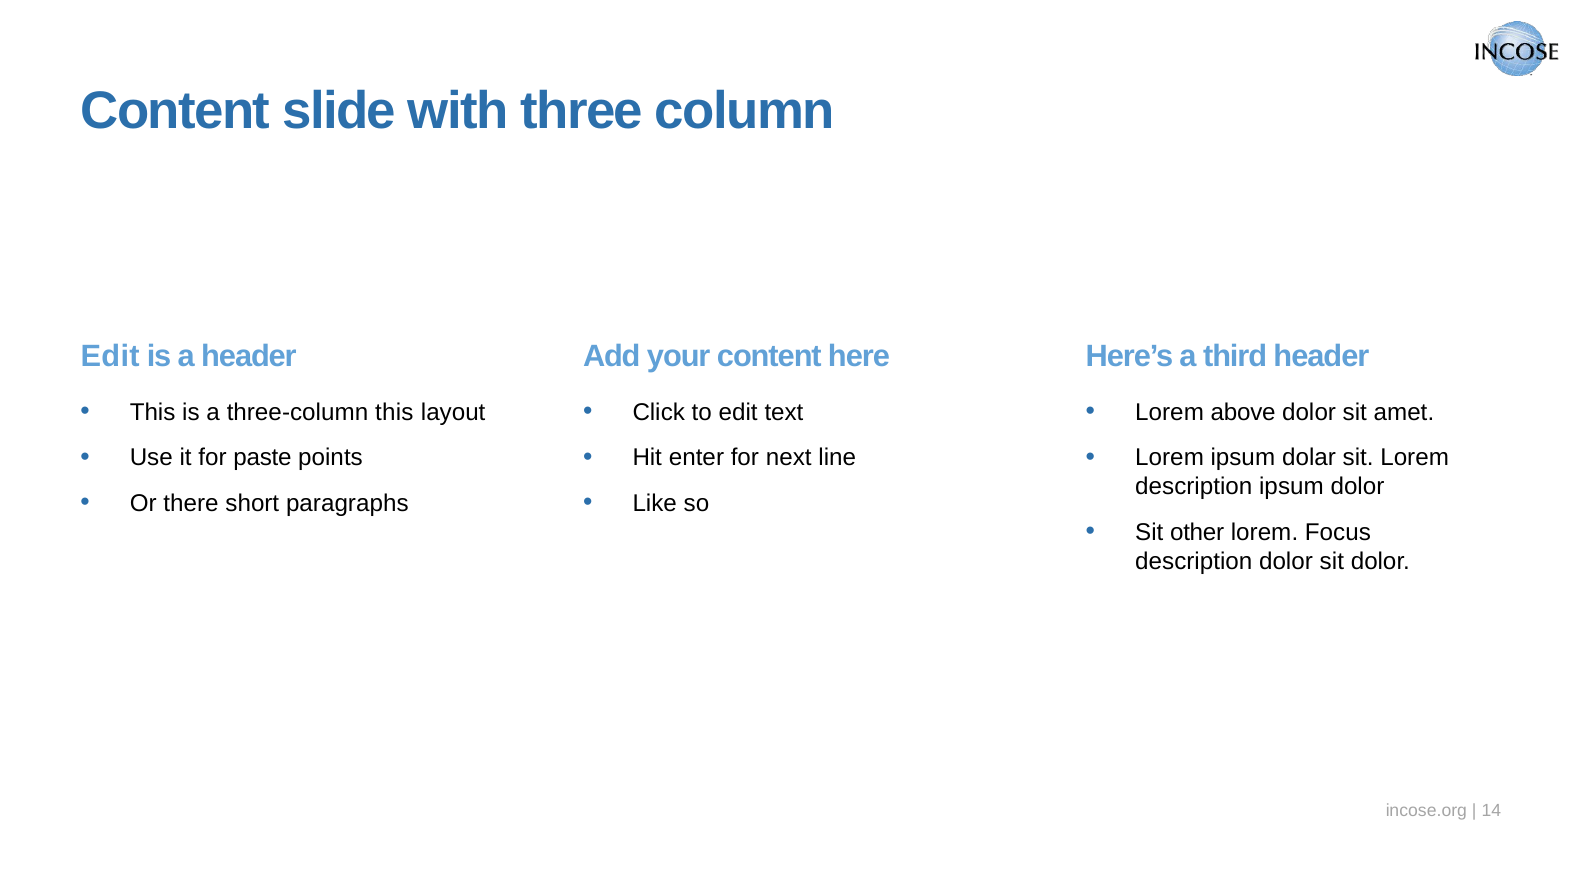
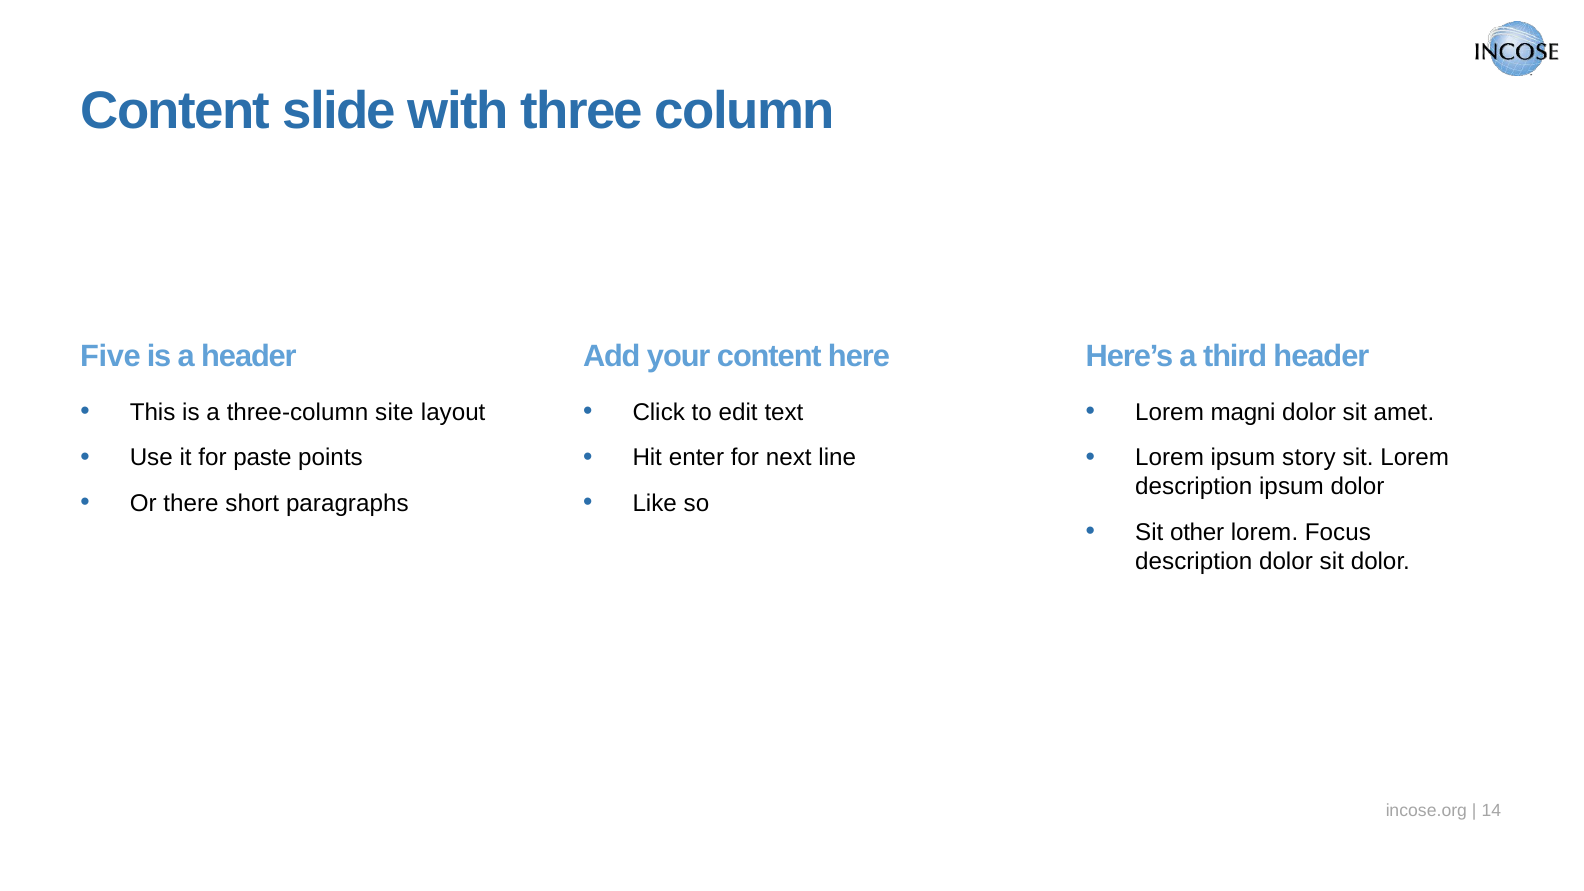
Edit at (110, 356): Edit -> Five
three-column this: this -> site
above: above -> magni
dolar: dolar -> story
